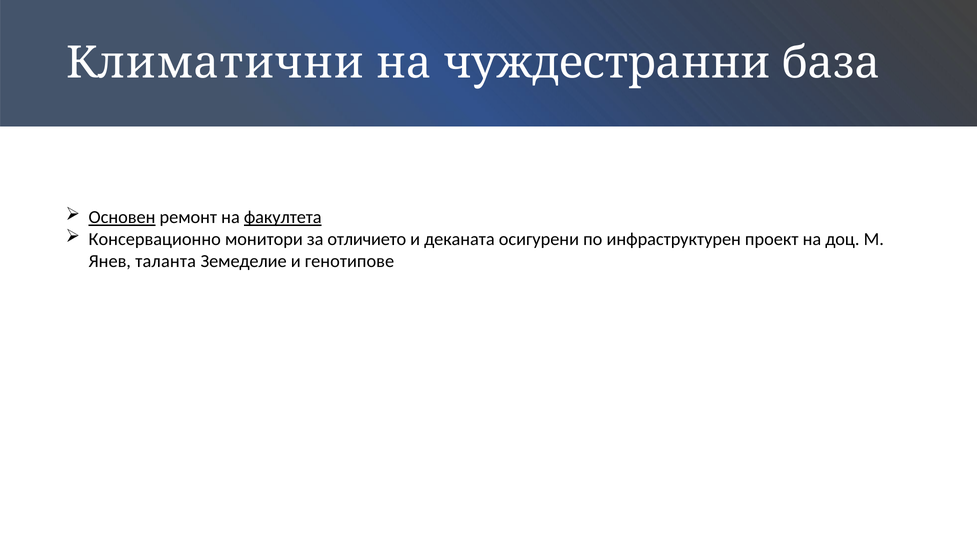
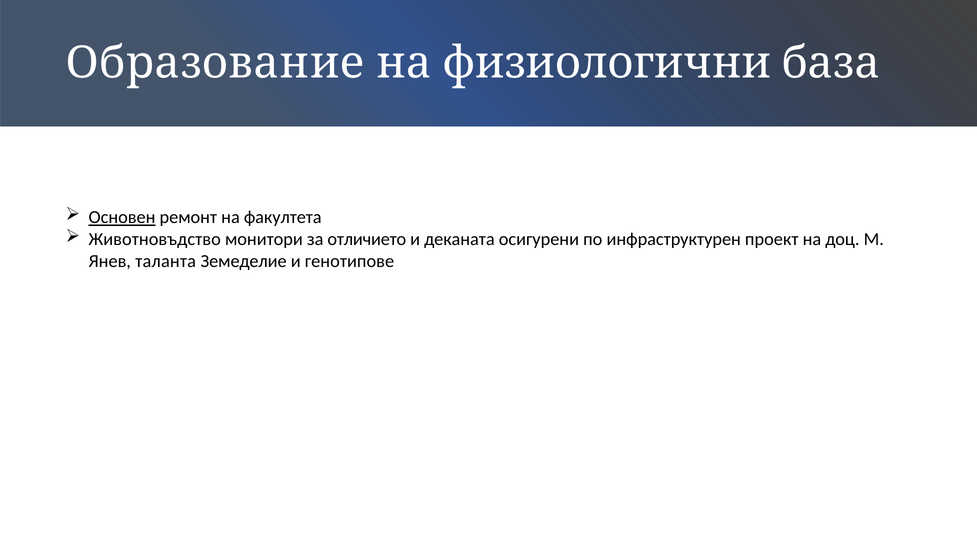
Климатични: Климатични -> Образование
чуждестранни: чуждестранни -> физиологични
факултета underline: present -> none
Консервационно: Консервационно -> Животновъдство
